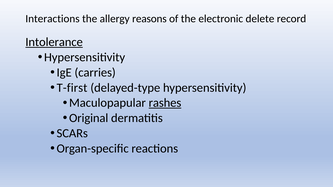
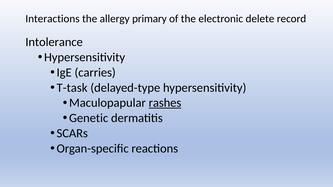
reasons: reasons -> primary
Intolerance underline: present -> none
T-first: T-first -> T-task
Original: Original -> Genetic
